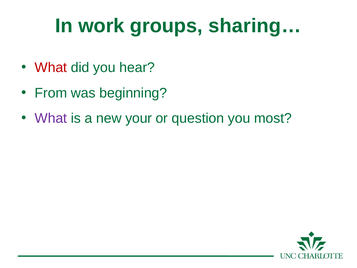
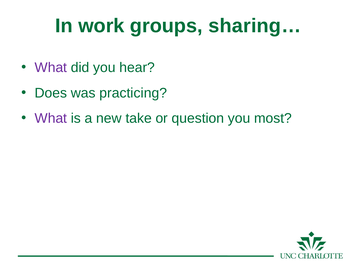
What at (51, 68) colour: red -> purple
From: From -> Does
beginning: beginning -> practicing
your: your -> take
